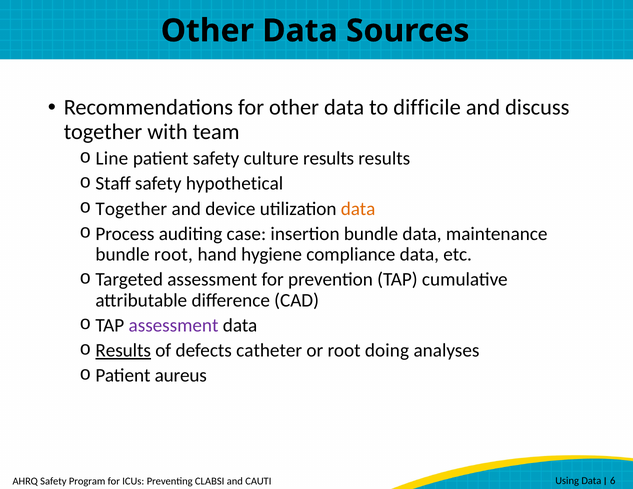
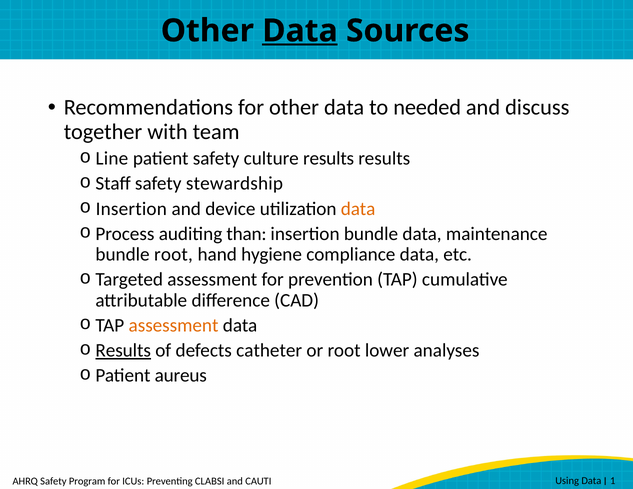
Data at (300, 31) underline: none -> present
difficile: difficile -> needed
hypothetical: hypothetical -> stewardship
Together at (131, 209): Together -> Insertion
case: case -> than
assessment at (174, 325) colour: purple -> orange
doing: doing -> lower
6: 6 -> 1
